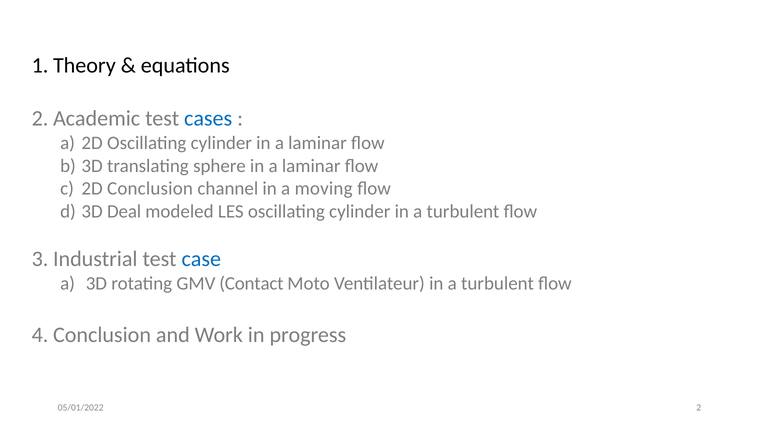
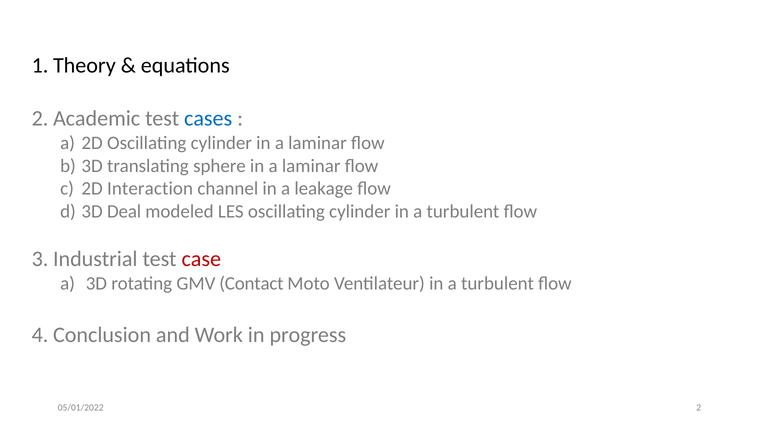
Conclusion: Conclusion -> Interaction
moving: moving -> leakage
case colour: blue -> red
